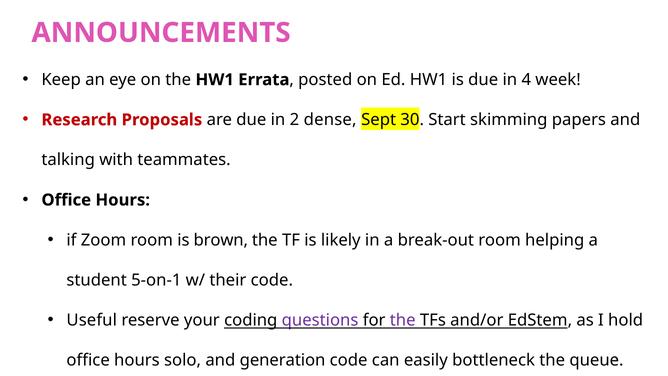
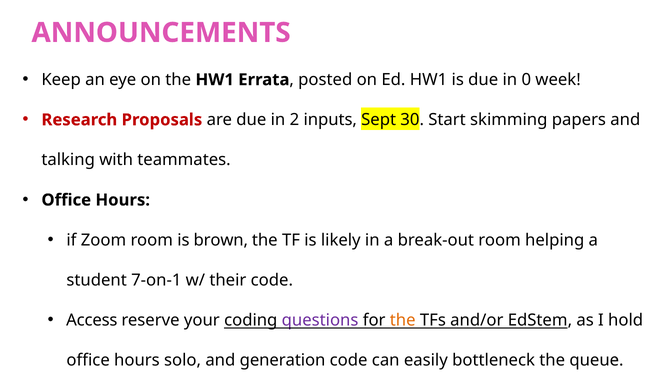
4: 4 -> 0
dense: dense -> inputs
5-on-1: 5-on-1 -> 7-on-1
Useful: Useful -> Access
the at (403, 320) colour: purple -> orange
